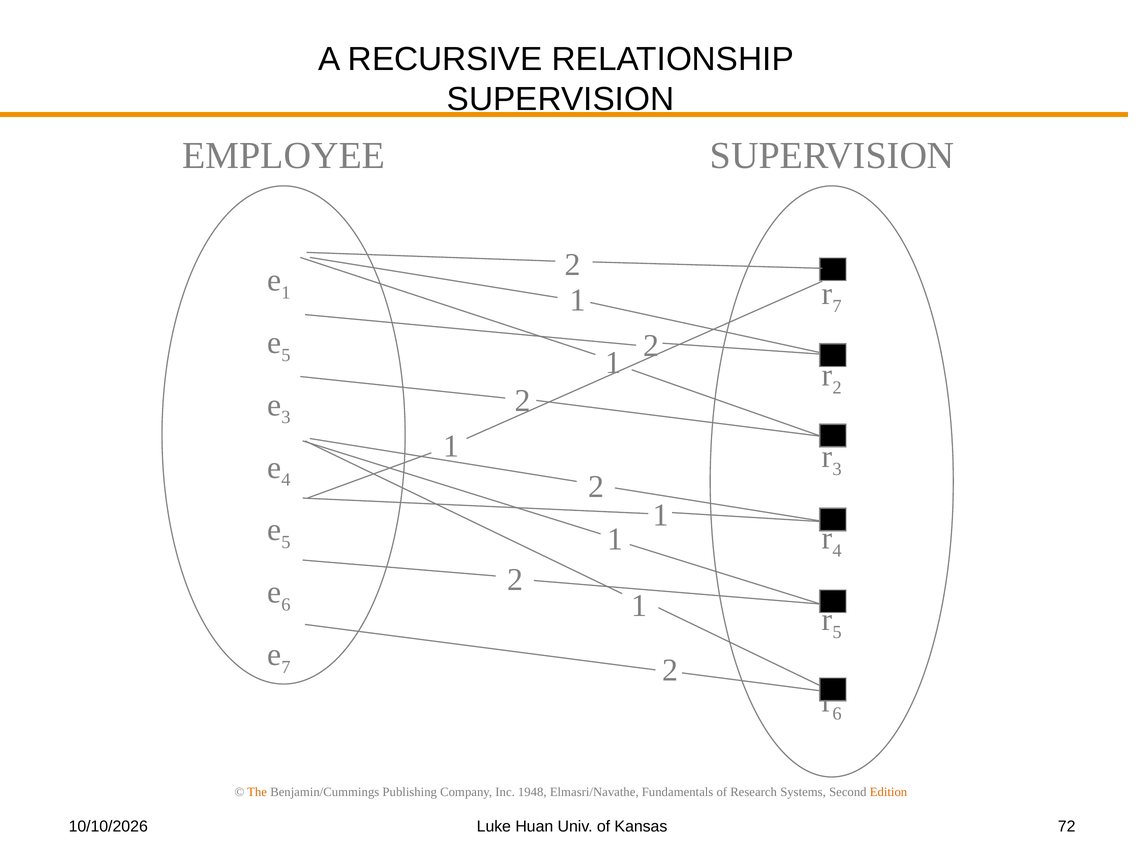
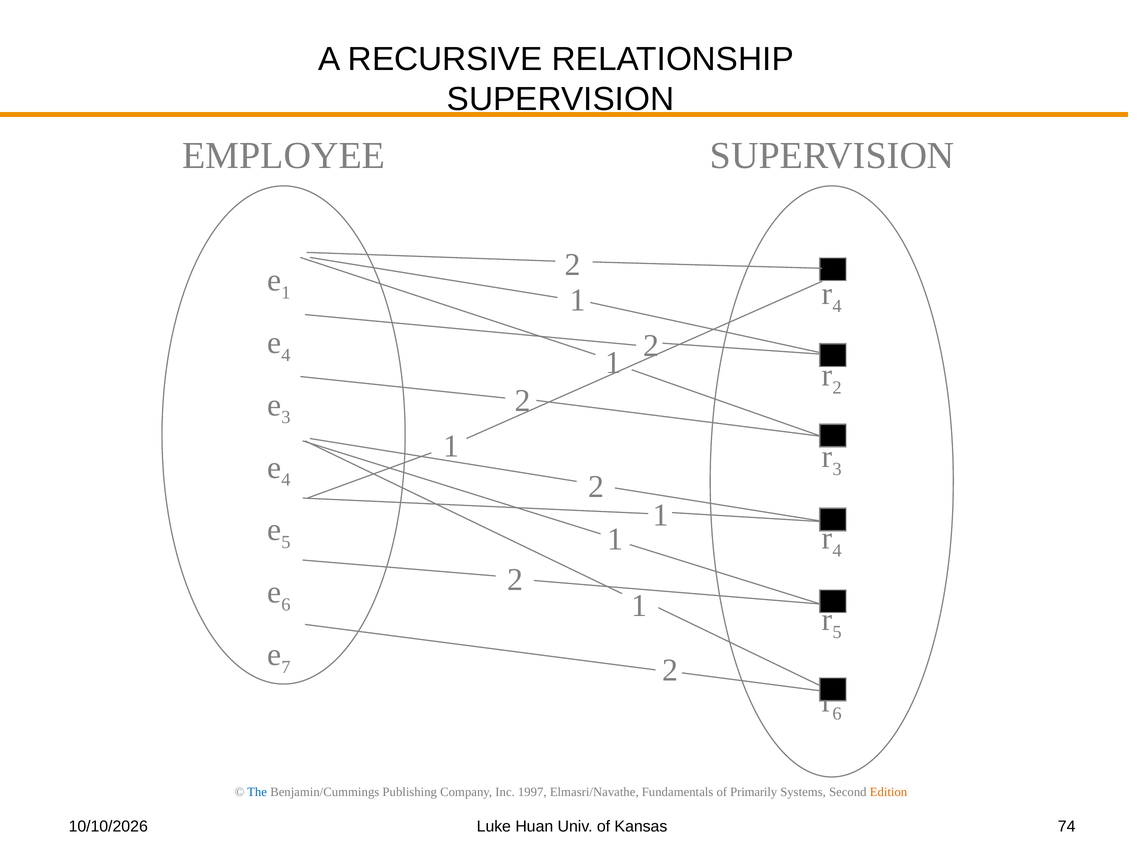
7 at (837, 306): 7 -> 4
5 at (286, 355): 5 -> 4
The colour: orange -> blue
1948: 1948 -> 1997
Research: Research -> Primarily
72: 72 -> 74
